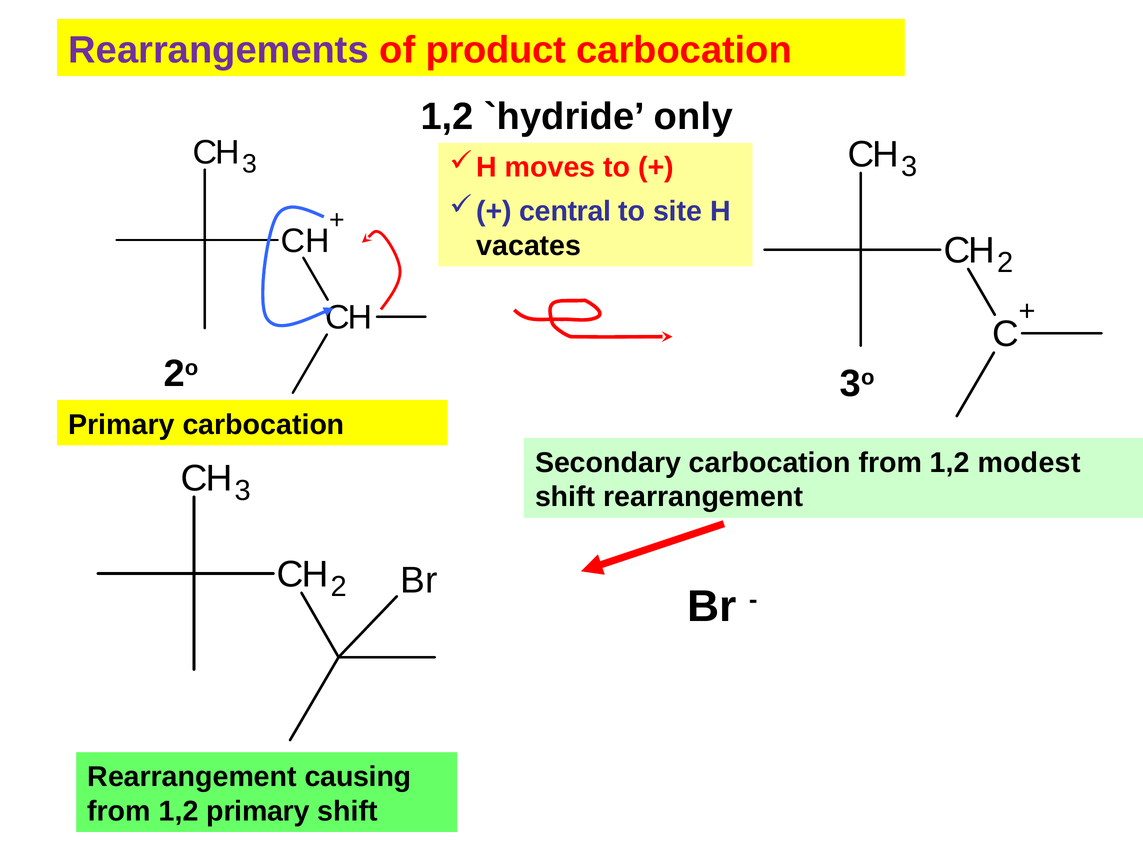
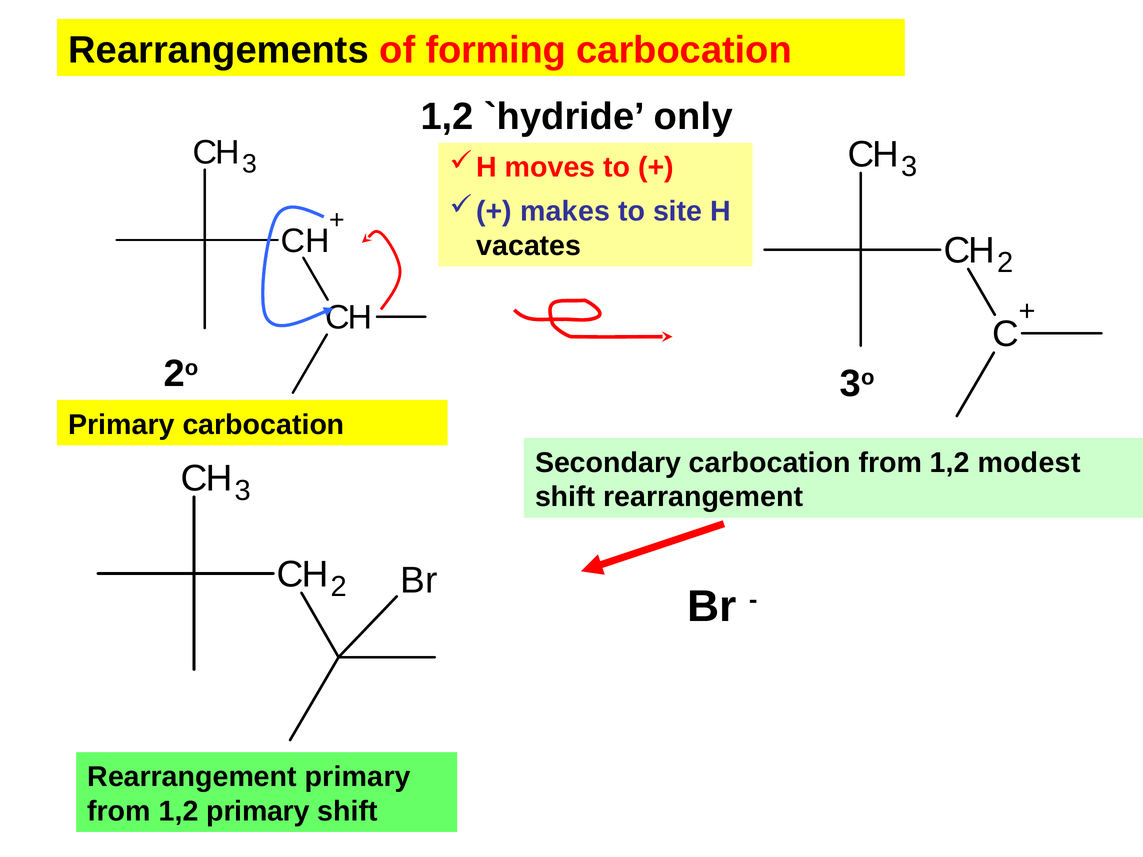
Rearrangements colour: purple -> black
product: product -> forming
central: central -> makes
Rearrangement causing: causing -> primary
